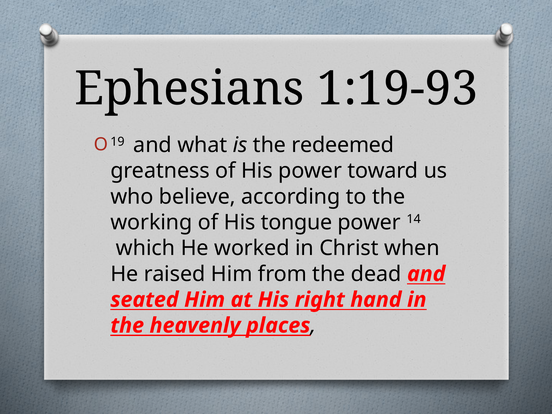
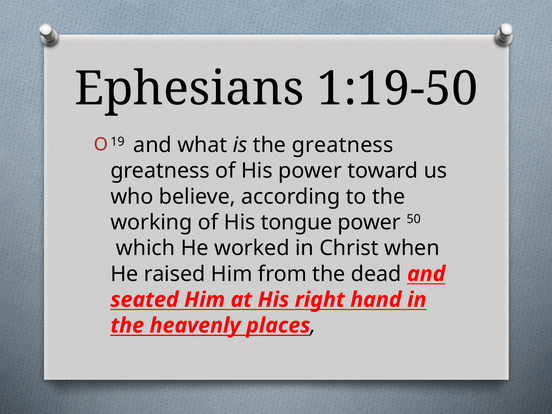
1:19-93: 1:19-93 -> 1:19-50
the redeemed: redeemed -> greatness
14: 14 -> 50
